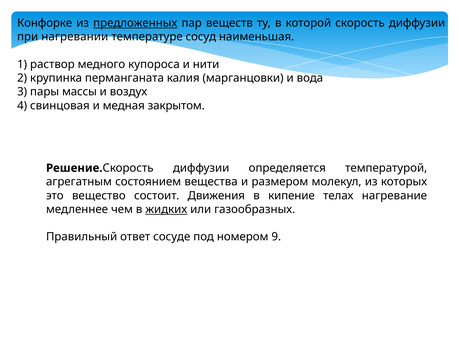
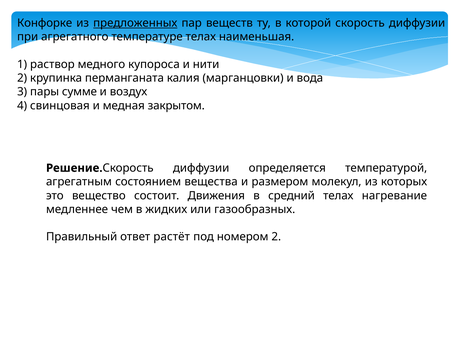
нагревании: нагревании -> агрегатного
температуре сосуд: сосуд -> телах
массы: массы -> сумме
кипение: кипение -> средний
жидких underline: present -> none
сосуде: сосуде -> растёт
номером 9: 9 -> 2
